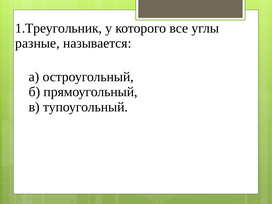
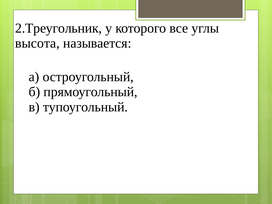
1.Треугольник: 1.Треугольник -> 2.Треугольник
разные: разные -> высота
